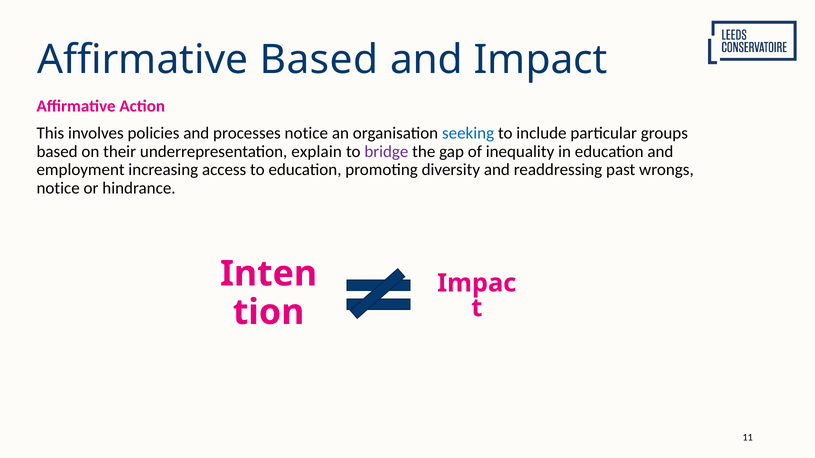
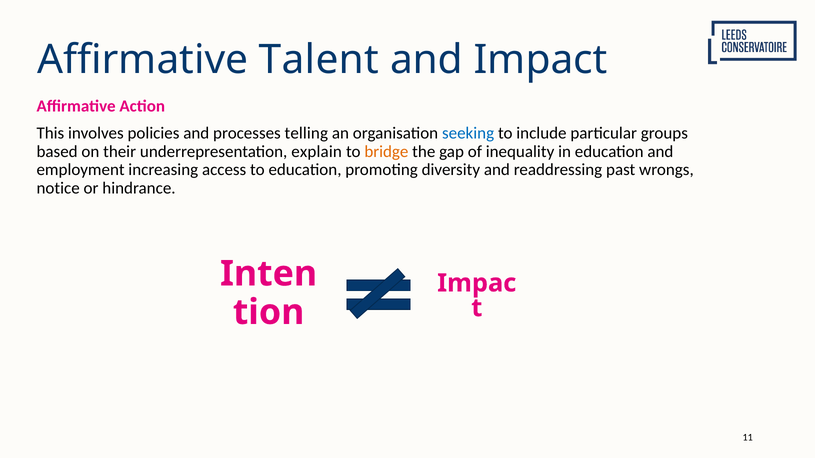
Affirmative Based: Based -> Talent
processes notice: notice -> telling
bridge colour: purple -> orange
